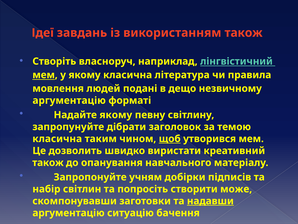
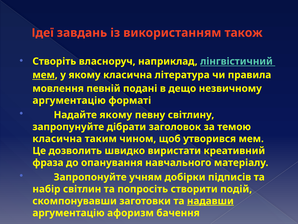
людей: людей -> певній
щоб underline: present -> none
також at (48, 162): також -> фраза
може: може -> подій
ситуацію: ситуацію -> афоризм
